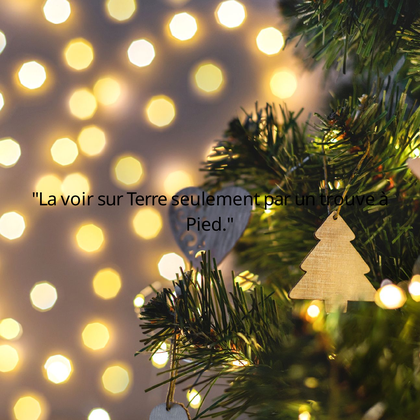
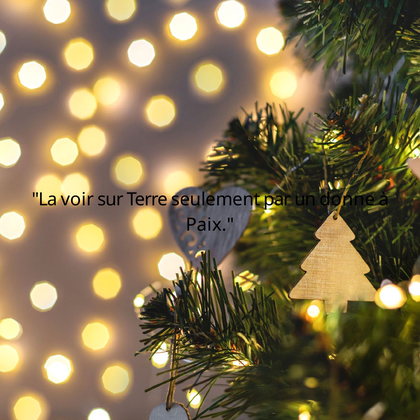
trouve: trouve -> donne
Pied: Pied -> Paix
